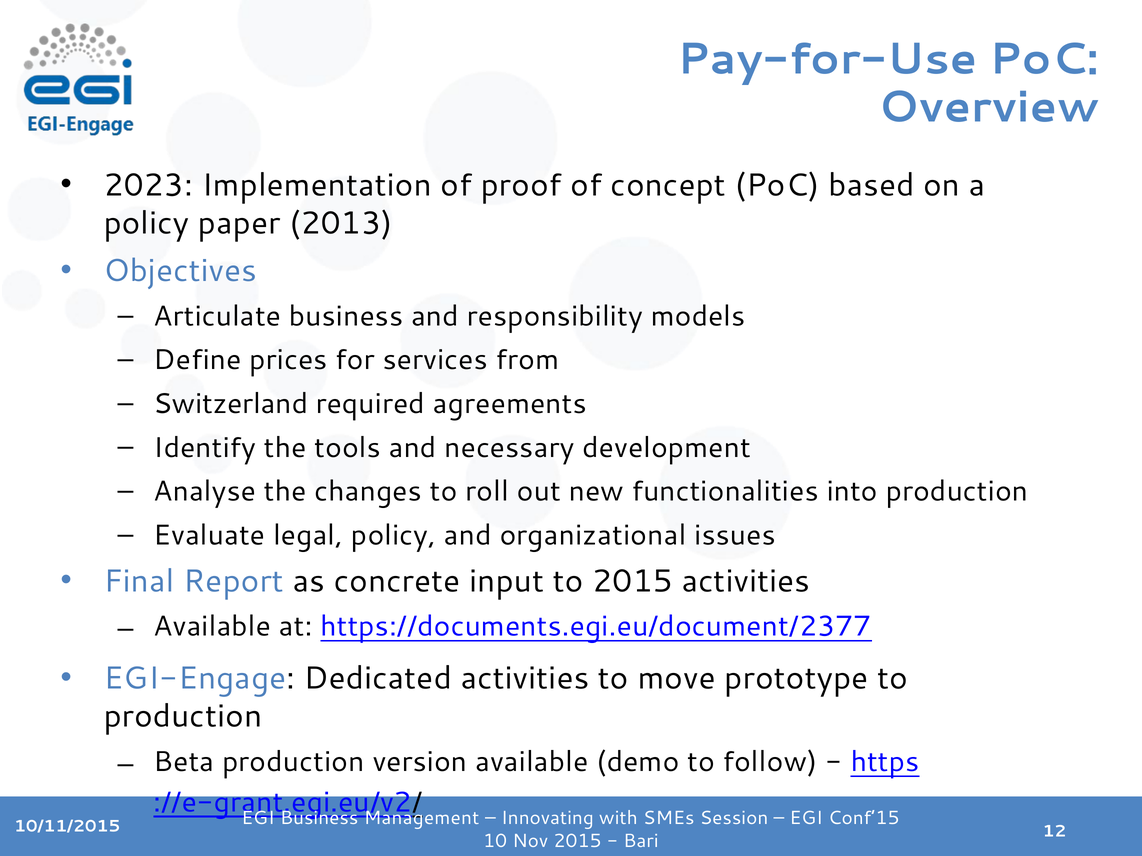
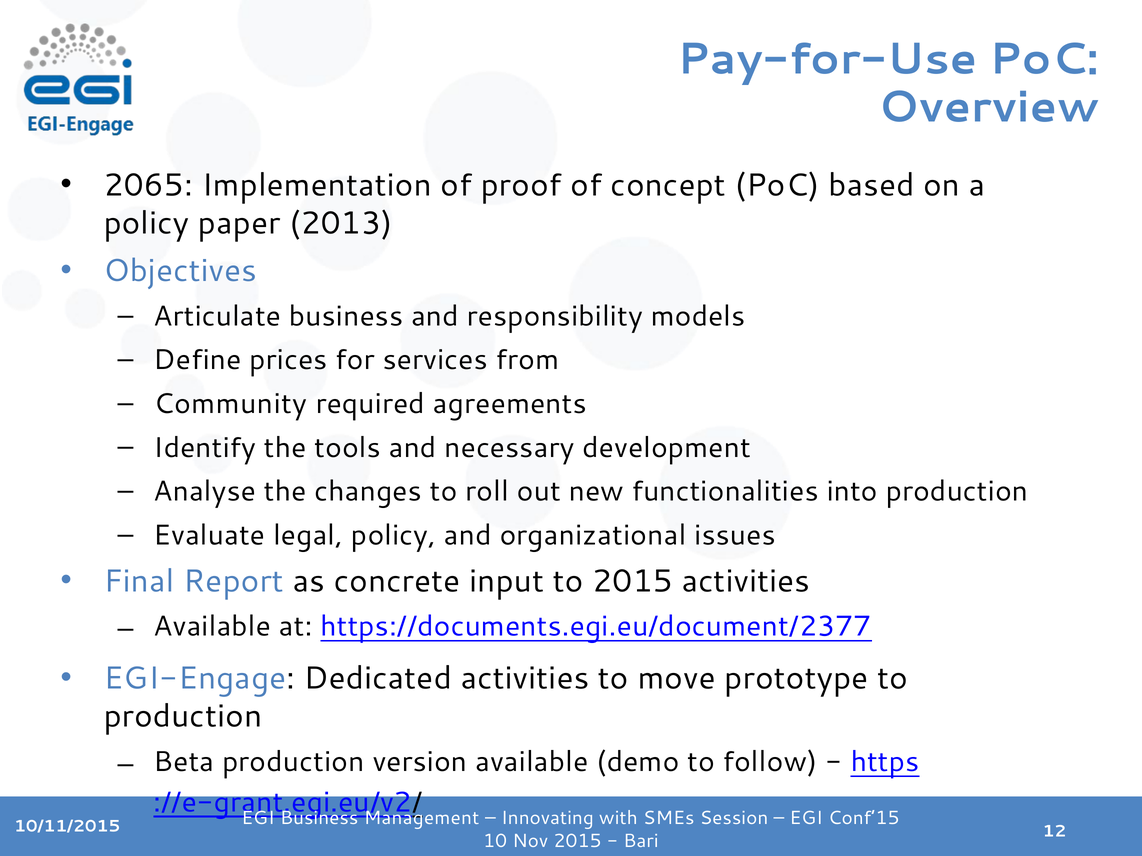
2023: 2023 -> 2065
Switzerland: Switzerland -> Community
